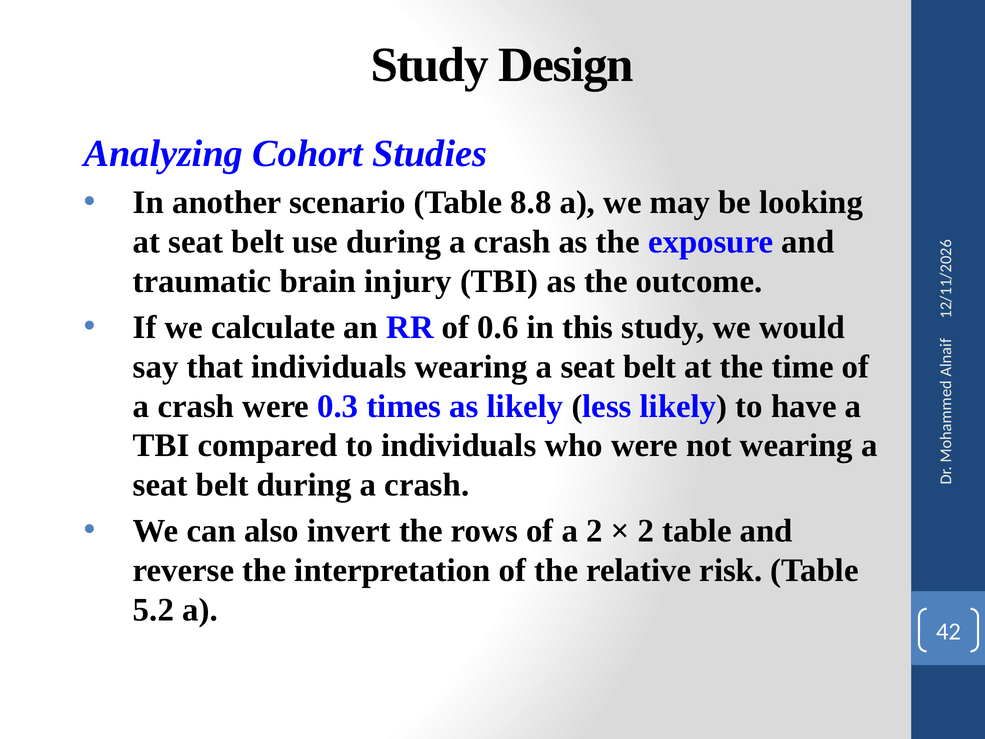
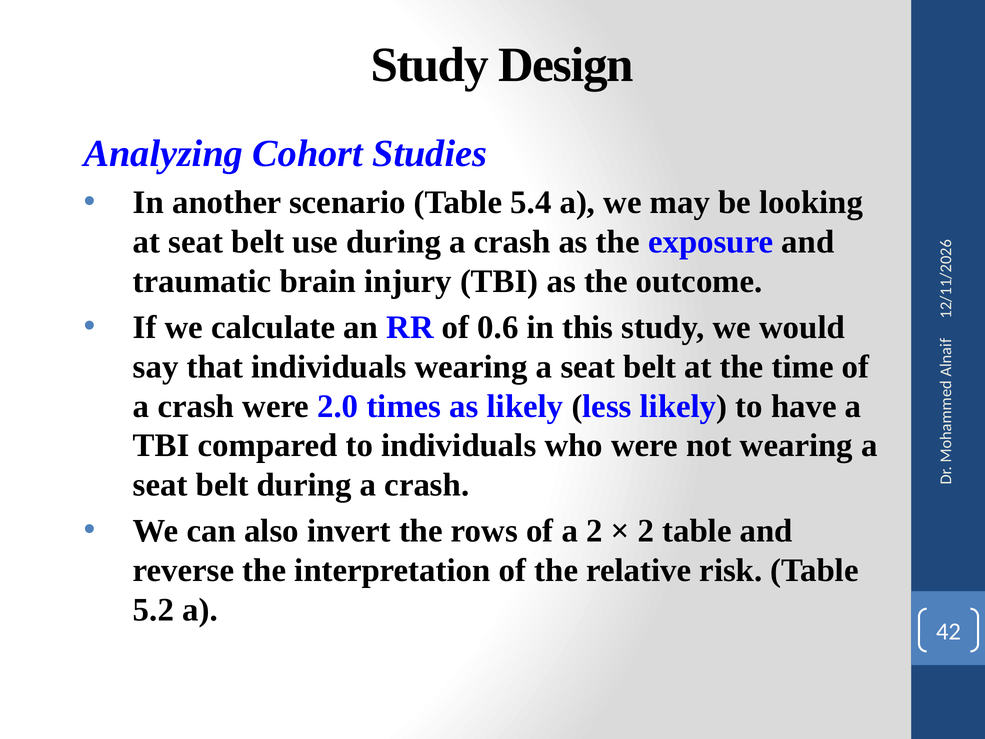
8.8: 8.8 -> 5.4
0.3: 0.3 -> 2.0
